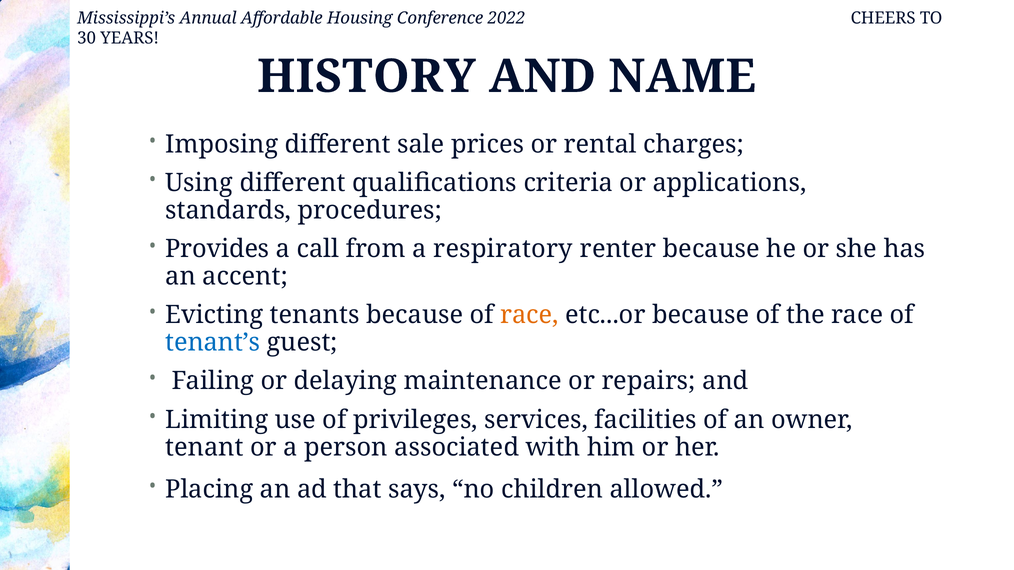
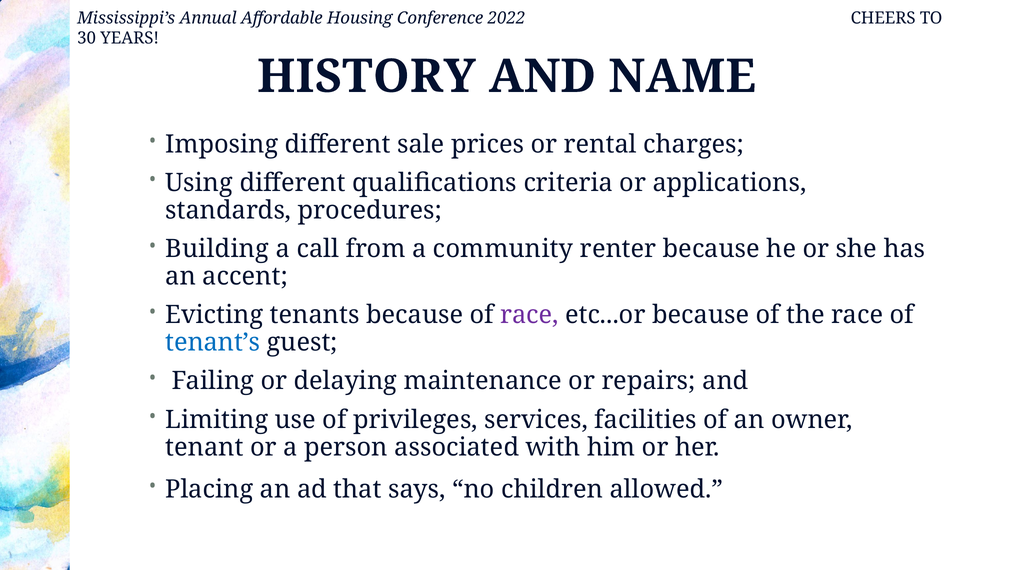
Provides: Provides -> Building
respiratory: respiratory -> community
race at (529, 315) colour: orange -> purple
